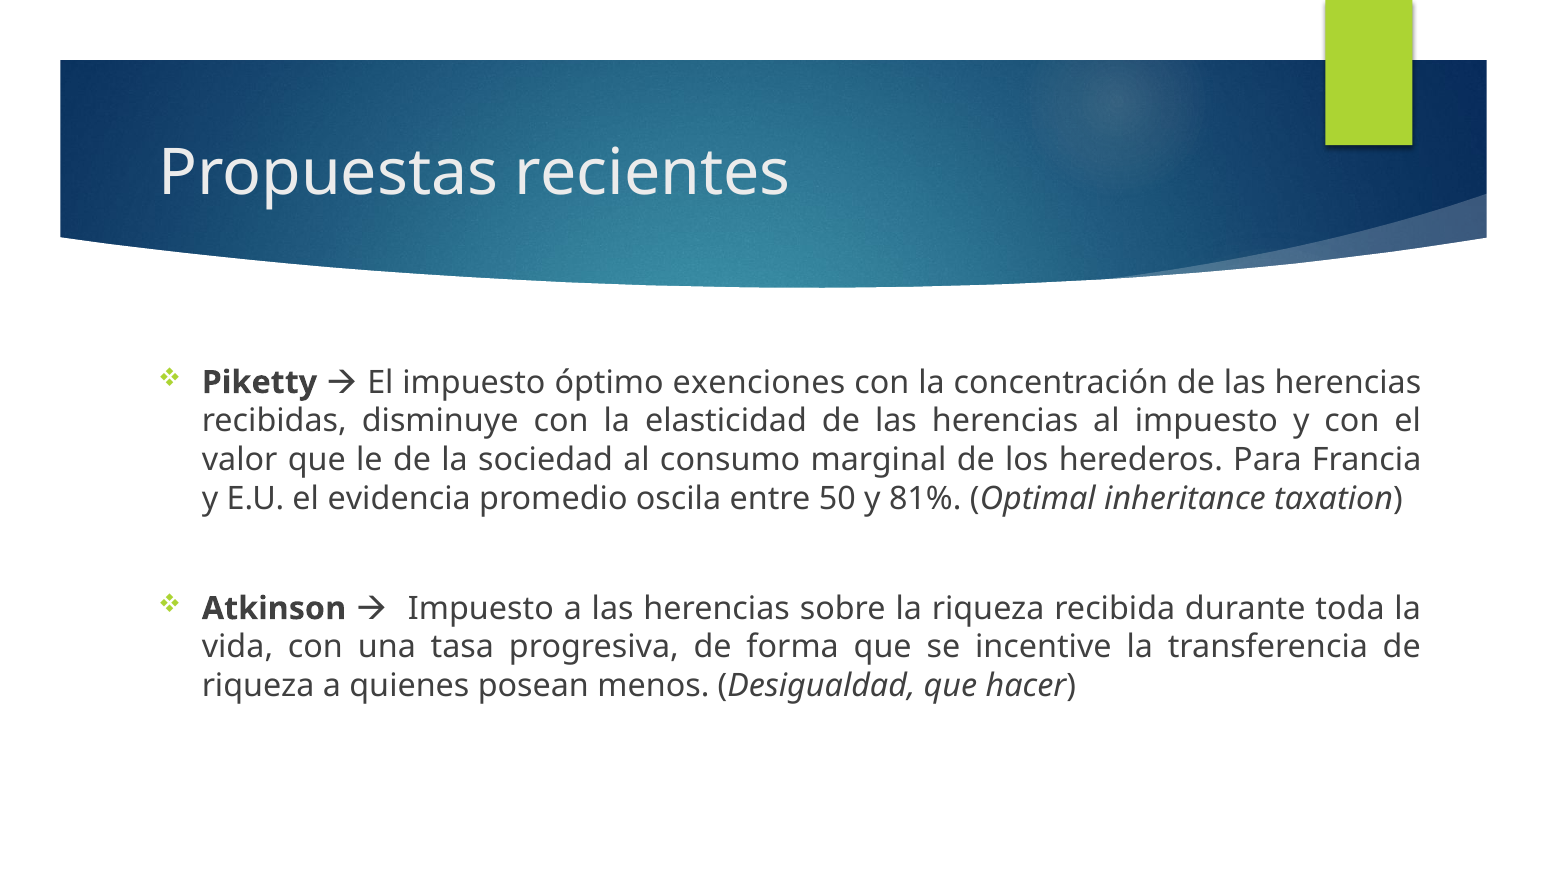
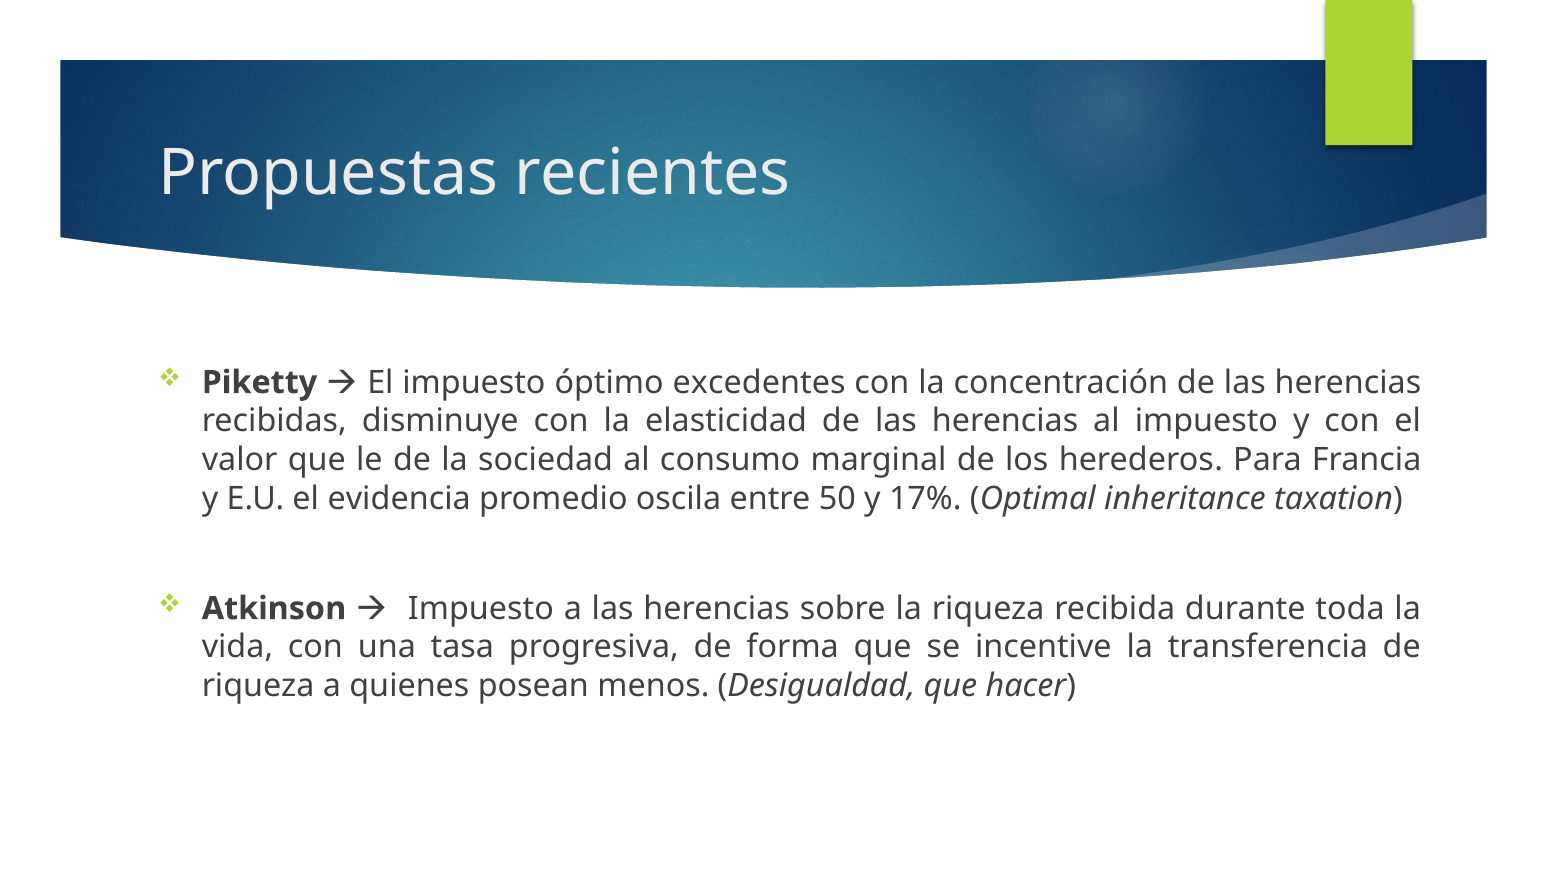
exenciones: exenciones -> excedentes
81%: 81% -> 17%
